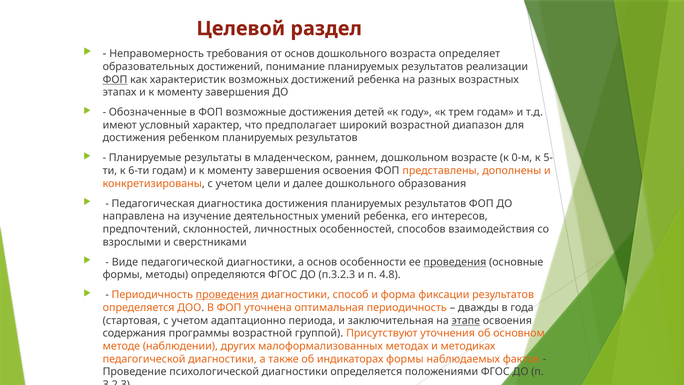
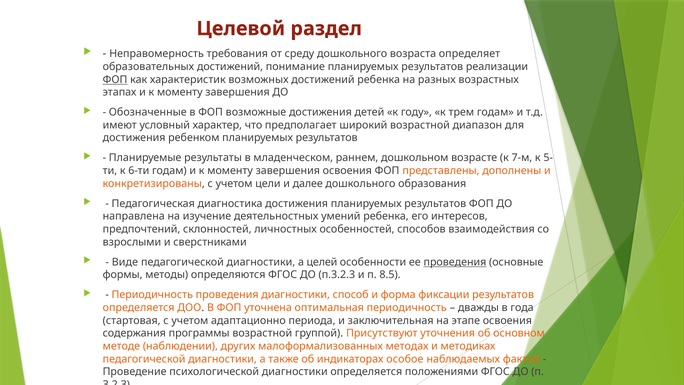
от основ: основ -> среду
0-м: 0-м -> 7-м
а основ: основ -> целей
4.8: 4.8 -> 8.5
проведения at (227, 295) underline: present -> none
этапе underline: present -> none
индикаторах формы: формы -> особое
